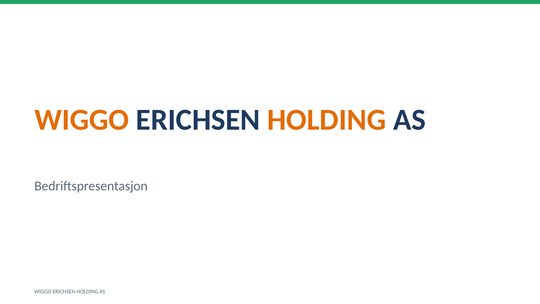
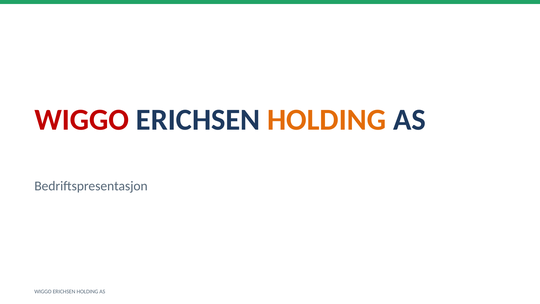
WIGGO at (82, 120) colour: orange -> red
